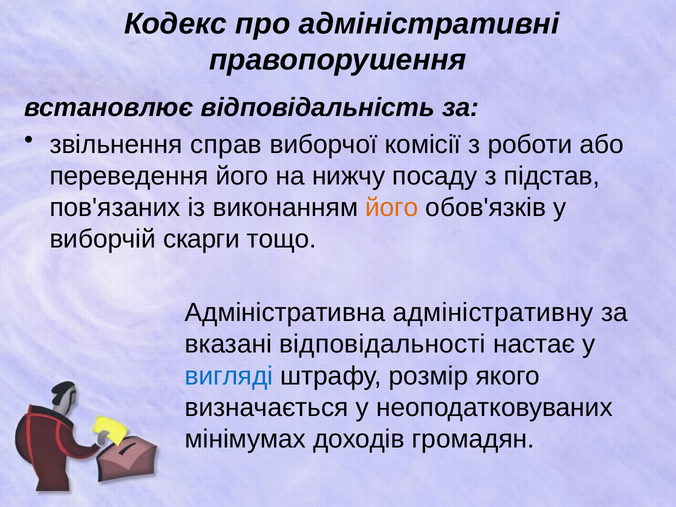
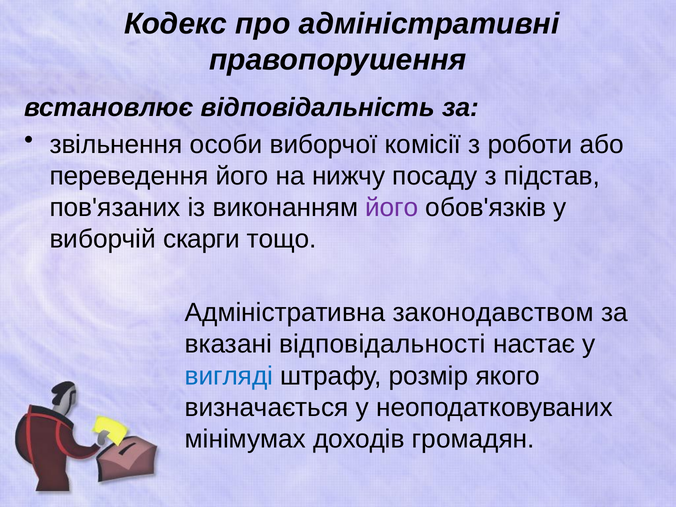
справ: справ -> особи
його at (392, 207) colour: orange -> purple
адміністративну: адміністративну -> законодавством
